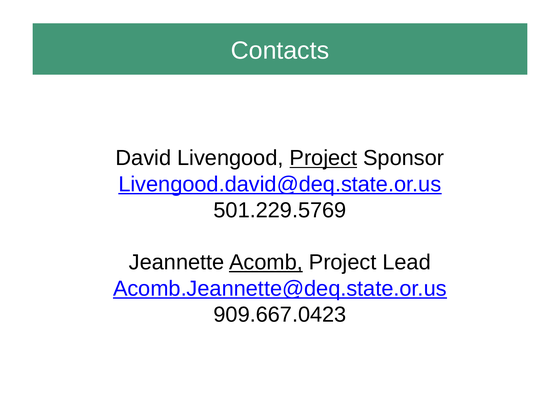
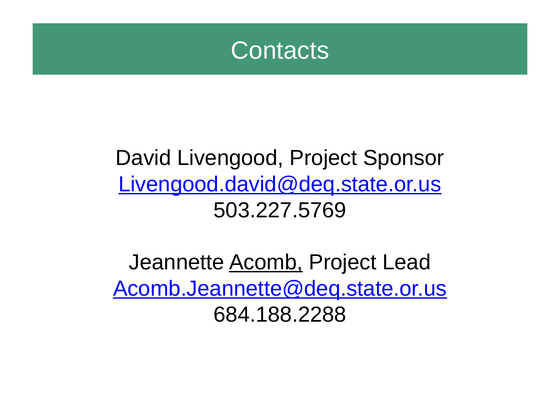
Project at (323, 158) underline: present -> none
501.229.5769: 501.229.5769 -> 503.227.5769
909.667.0423: 909.667.0423 -> 684.188.2288
